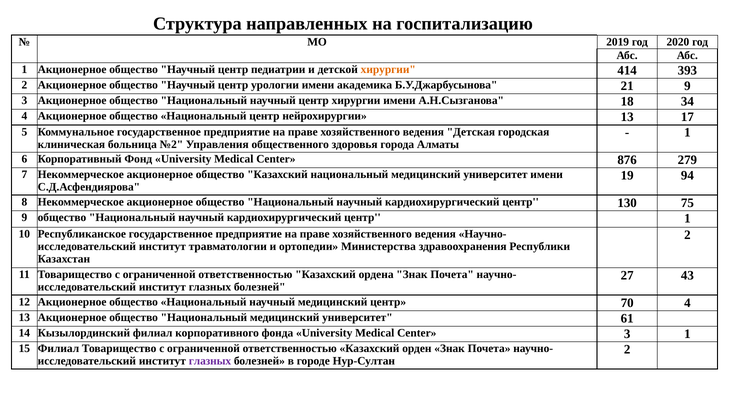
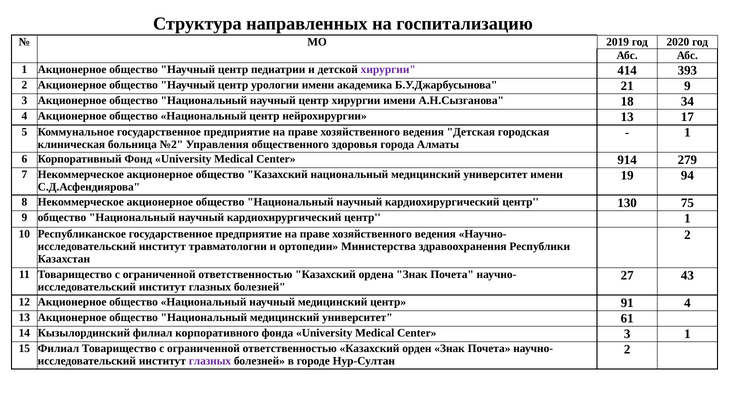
хирургии at (388, 69) colour: orange -> purple
876: 876 -> 914
70: 70 -> 91
